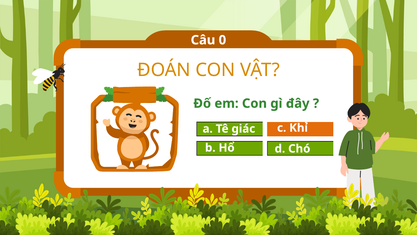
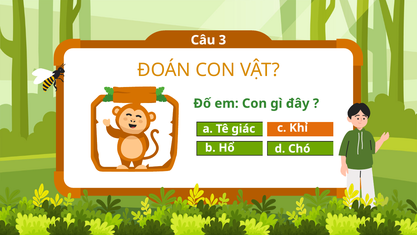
0: 0 -> 3
